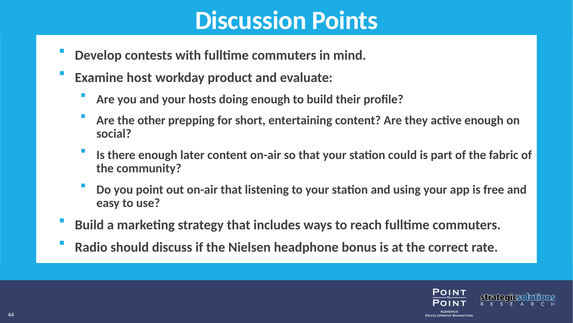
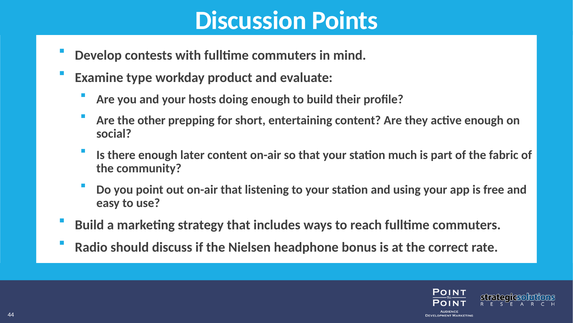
host: host -> type
could: could -> much
